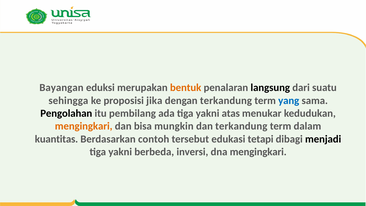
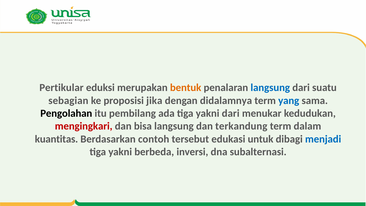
Bayangan: Bayangan -> Pertikular
langsung at (270, 88) colour: black -> blue
sehingga: sehingga -> sebagian
dengan terkandung: terkandung -> didalamnya
yakni atas: atas -> dari
mengingkari at (84, 126) colour: orange -> red
bisa mungkin: mungkin -> langsung
tetapi: tetapi -> untuk
menjadi colour: black -> blue
dna mengingkari: mengingkari -> subalternasi
